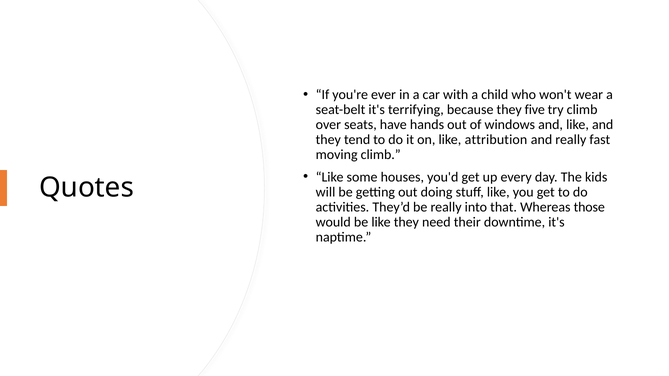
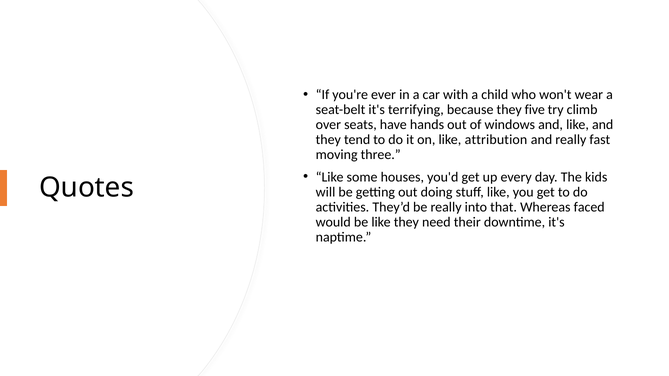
moving climb: climb -> three
those: those -> faced
